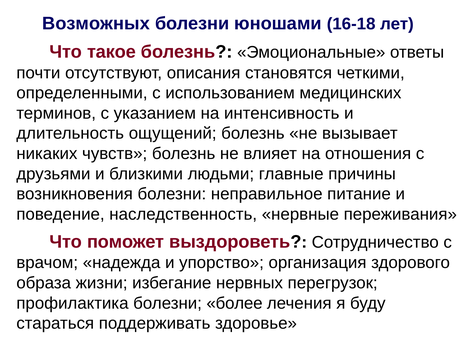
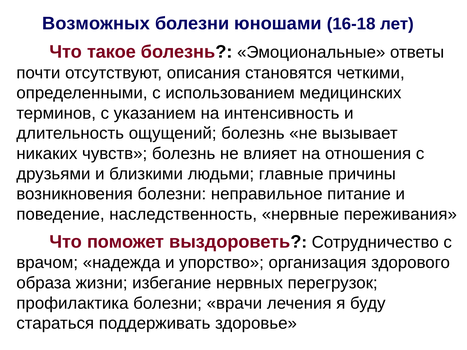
более: более -> врачи
